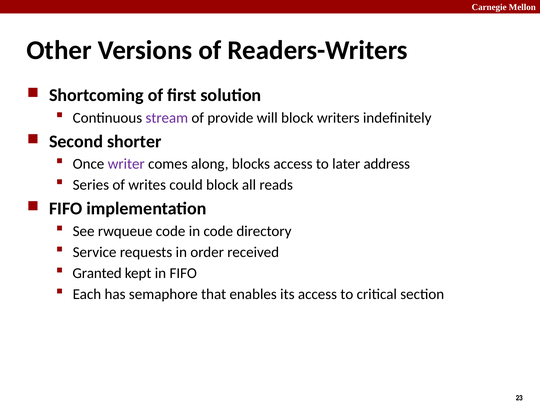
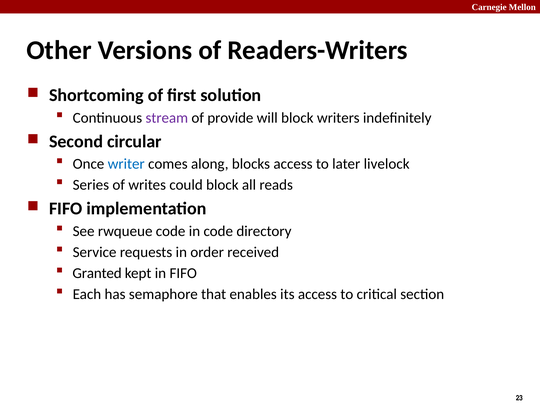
shorter: shorter -> circular
writer colour: purple -> blue
address: address -> livelock
